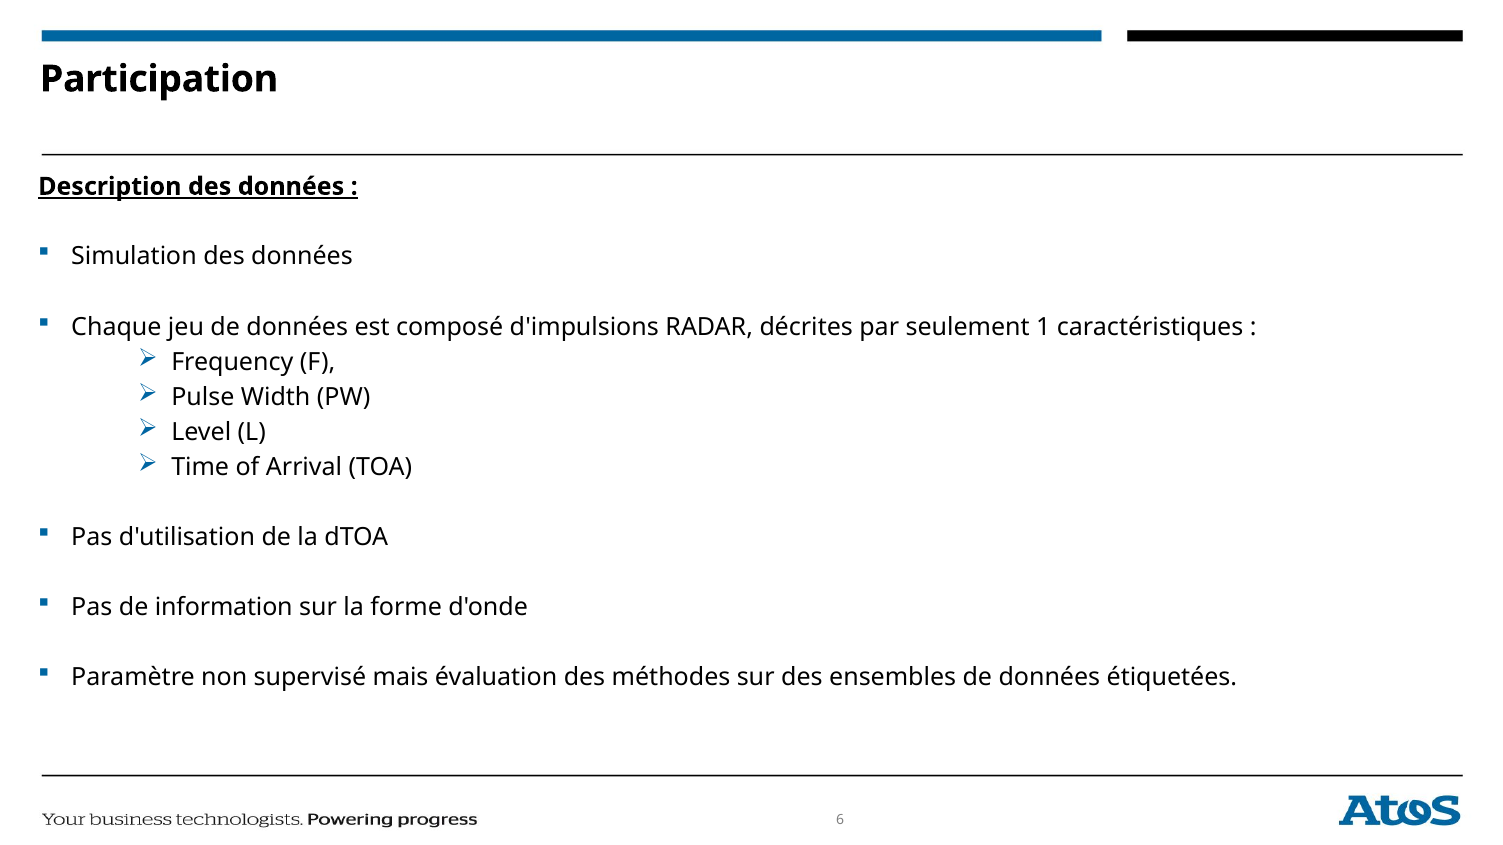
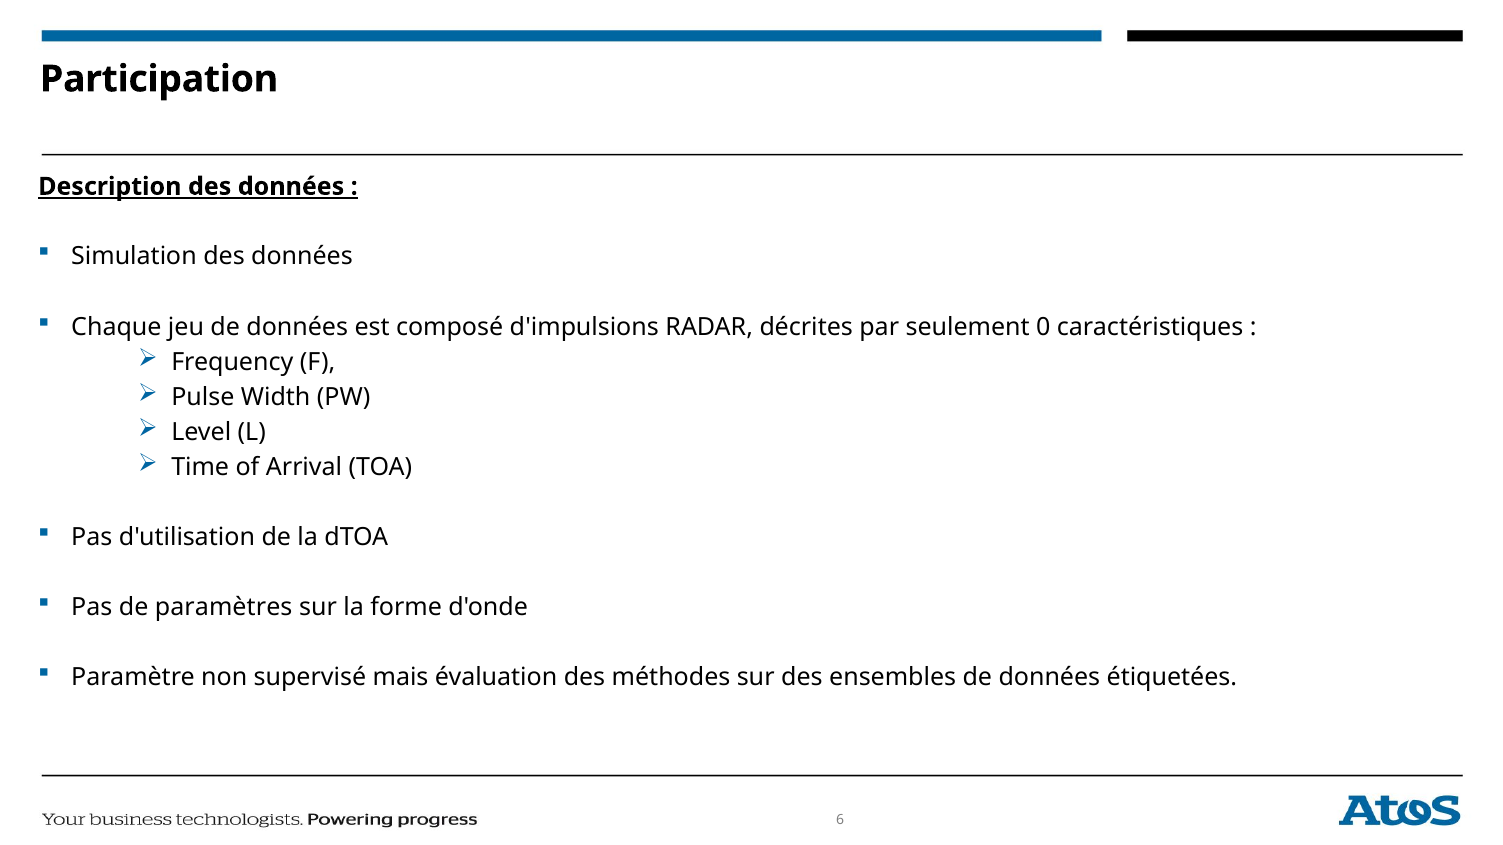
1: 1 -> 0
information: information -> paramètres
